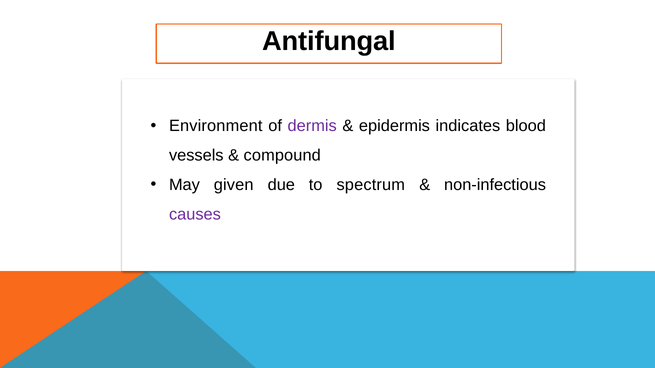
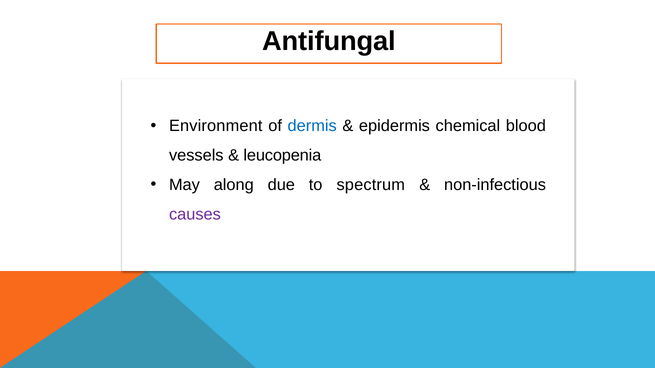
dermis colour: purple -> blue
indicates: indicates -> chemical
compound: compound -> leucopenia
given: given -> along
